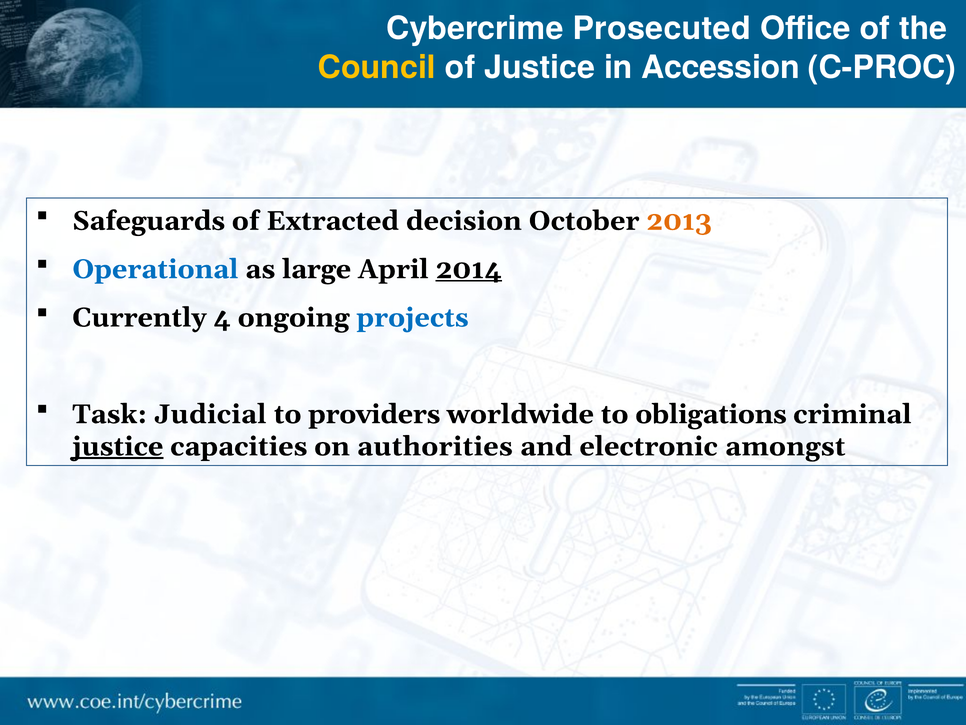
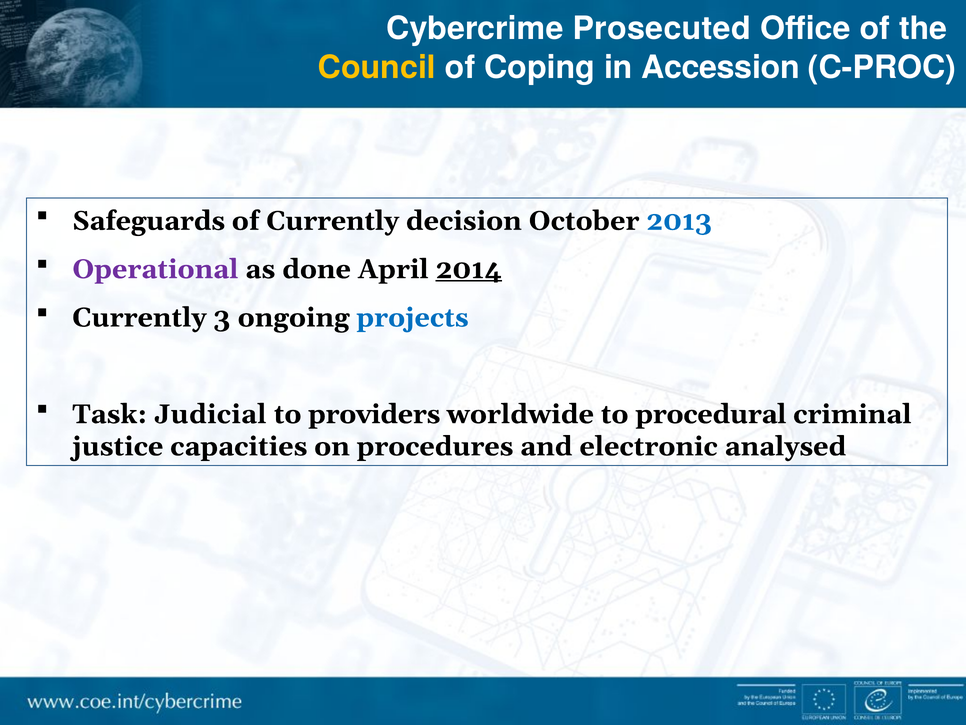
of Justice: Justice -> Coping
of Extracted: Extracted -> Currently
2013 colour: orange -> blue
Operational colour: blue -> purple
large: large -> done
4: 4 -> 3
obligations: obligations -> procedural
justice at (118, 446) underline: present -> none
authorities: authorities -> procedures
amongst: amongst -> analysed
